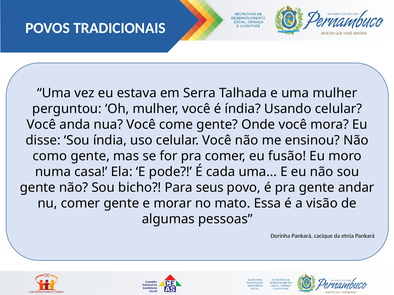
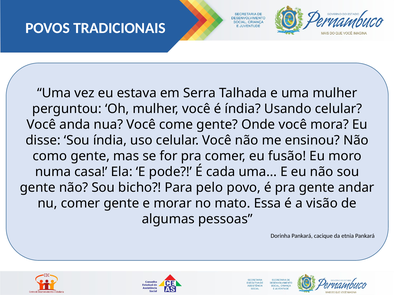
seus: seus -> pelo
